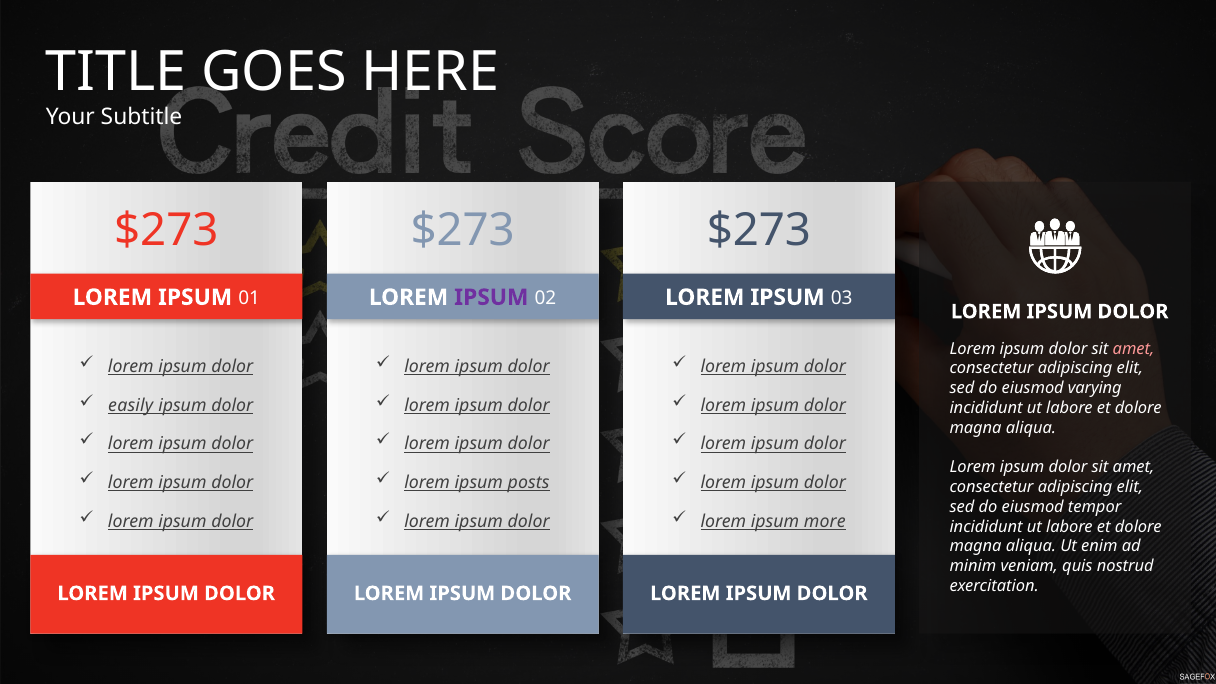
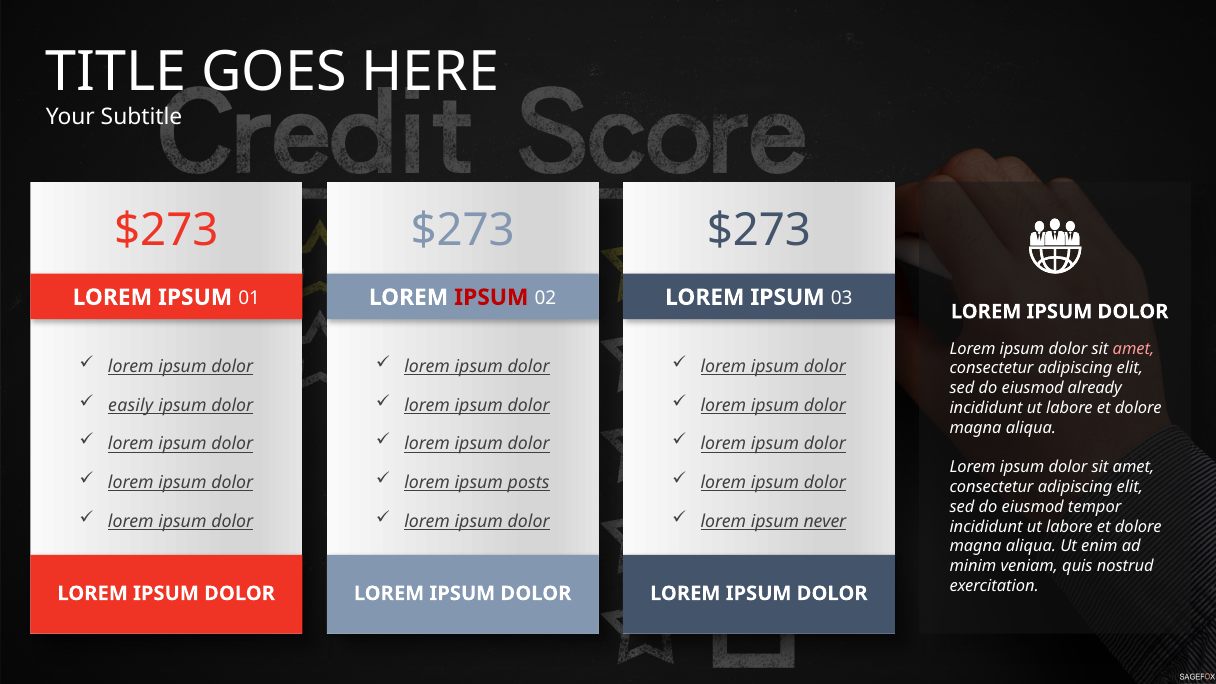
IPSUM at (491, 297) colour: purple -> red
varying: varying -> already
more: more -> never
